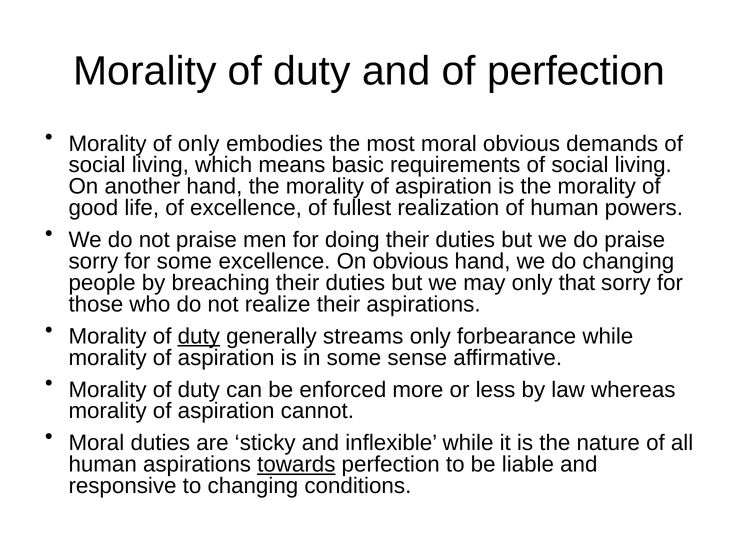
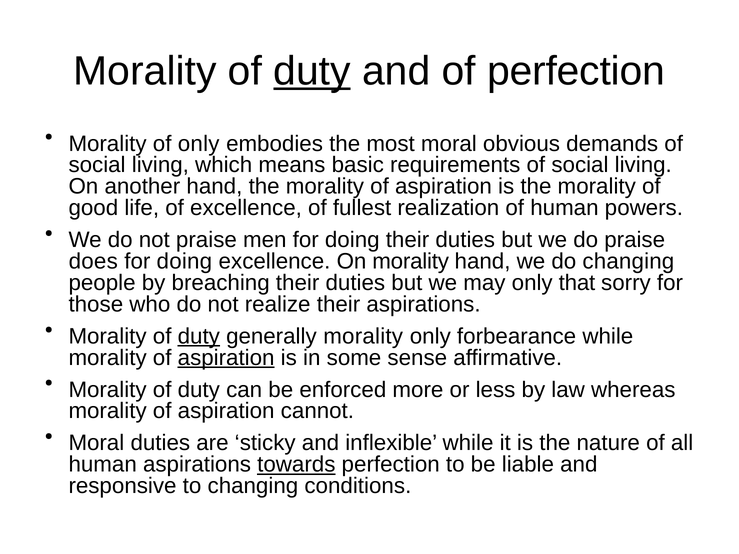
duty at (312, 71) underline: none -> present
sorry at (93, 261): sorry -> does
some at (184, 261): some -> doing
On obvious: obvious -> morality
generally streams: streams -> morality
aspiration at (226, 358) underline: none -> present
